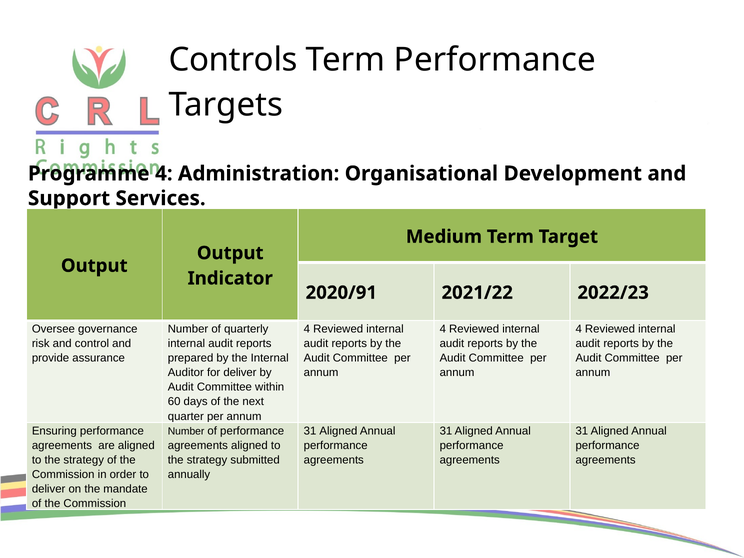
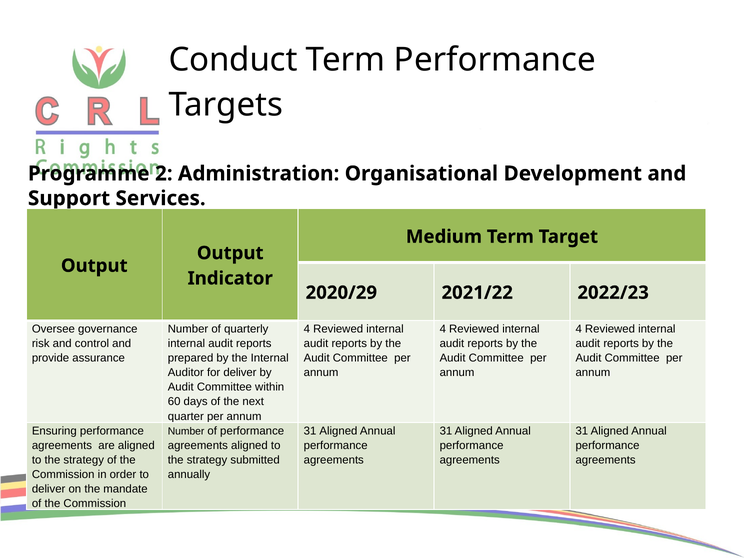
Controls: Controls -> Conduct
Programme 4: 4 -> 2
2020/91: 2020/91 -> 2020/29
